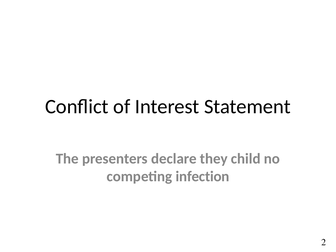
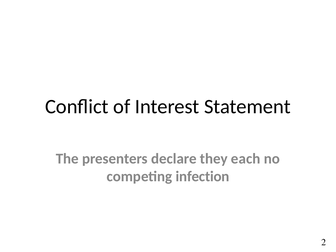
child: child -> each
